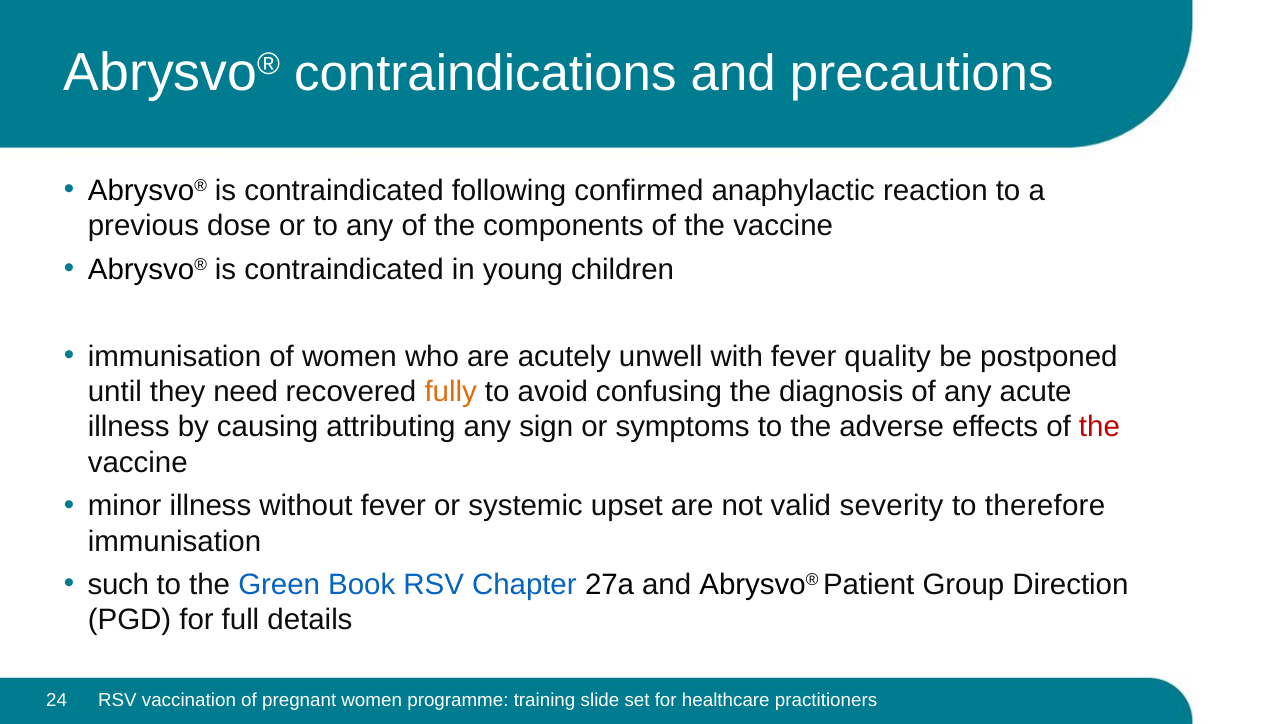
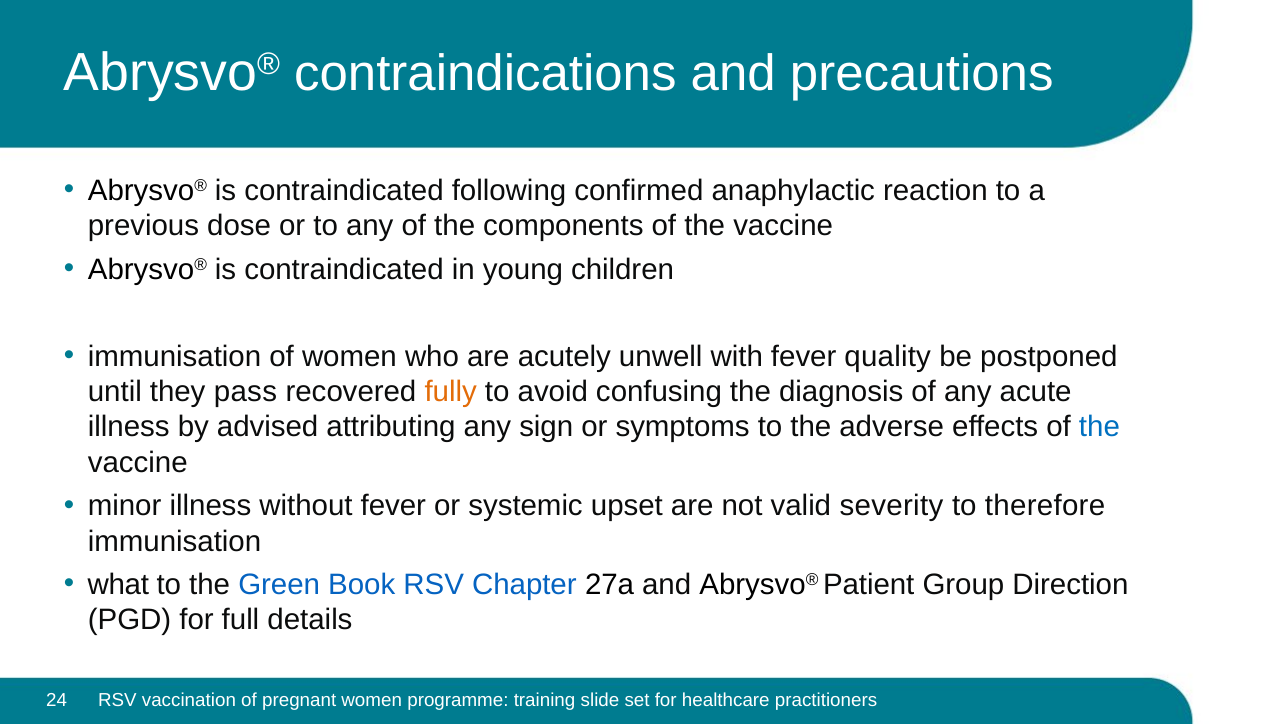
need: need -> pass
causing: causing -> advised
the at (1099, 427) colour: red -> blue
such: such -> what
